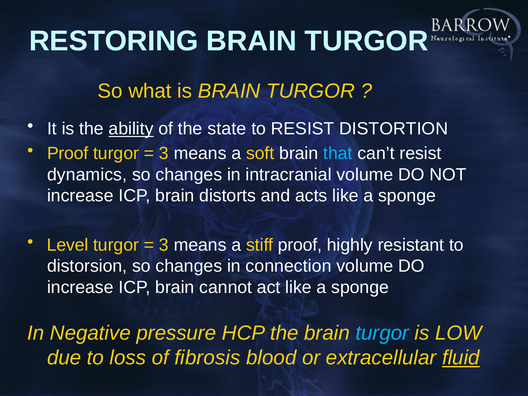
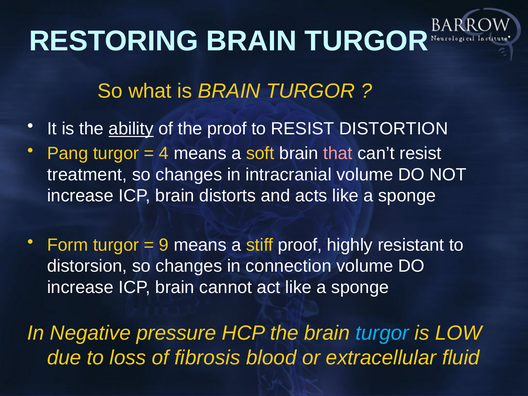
the state: state -> proof
Proof at (68, 153): Proof -> Pang
3 at (164, 153): 3 -> 4
that colour: light blue -> pink
dynamics: dynamics -> treatment
Level: Level -> Form
3 at (164, 245): 3 -> 9
fluid underline: present -> none
